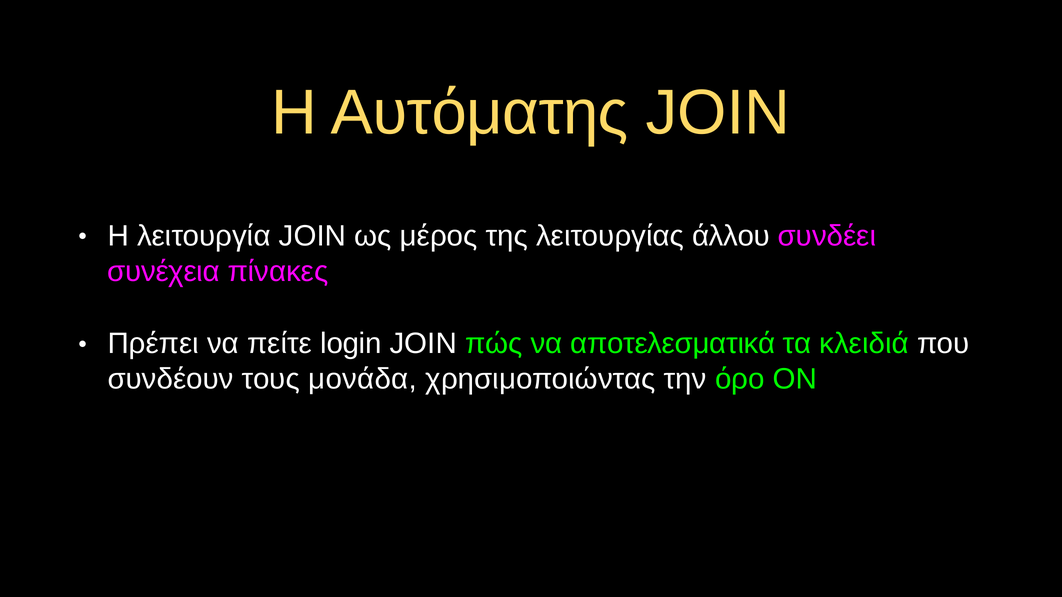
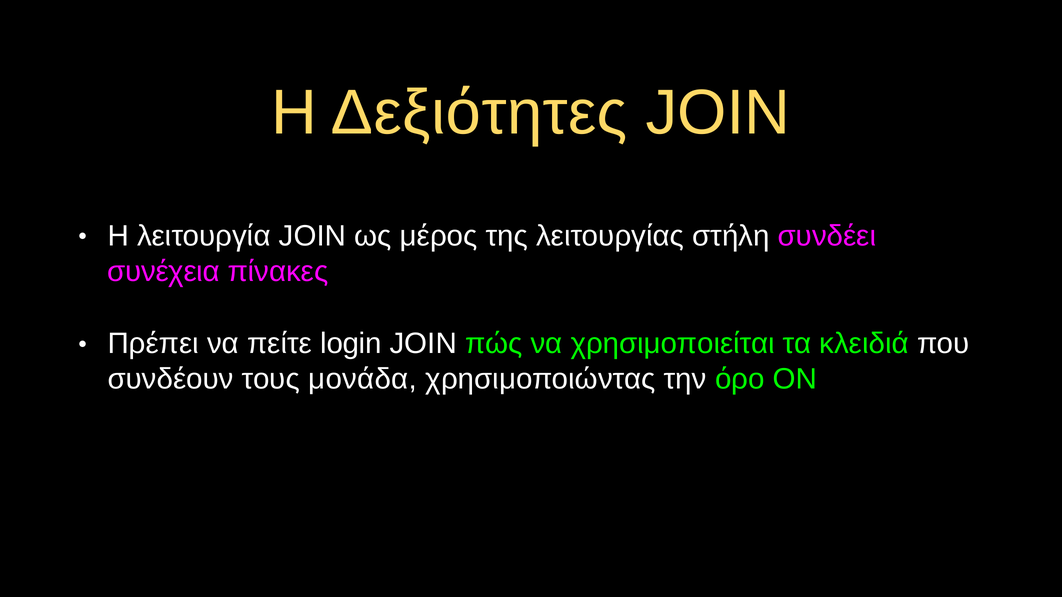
Αυτόματης: Αυτόματης -> Δεξιότητες
άλλου: άλλου -> στήλη
αποτελεσματικά: αποτελεσματικά -> χρησιμοποιείται
